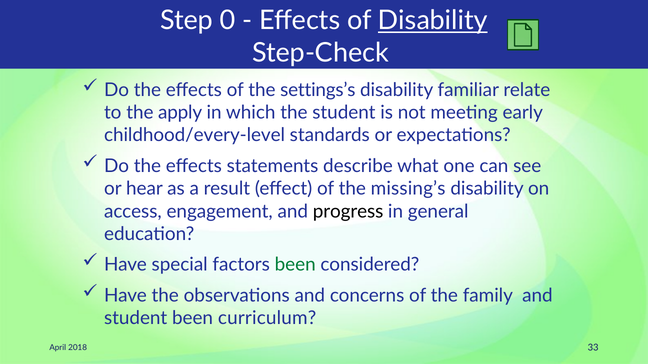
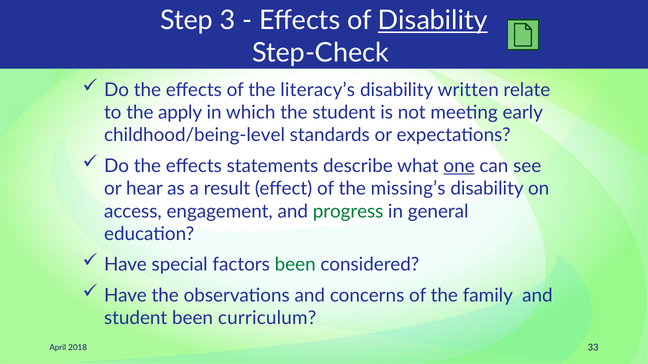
0: 0 -> 3
settings’s: settings’s -> literacy’s
familiar: familiar -> written
childhood/every-level: childhood/every-level -> childhood/being-level
one underline: none -> present
progress colour: black -> green
